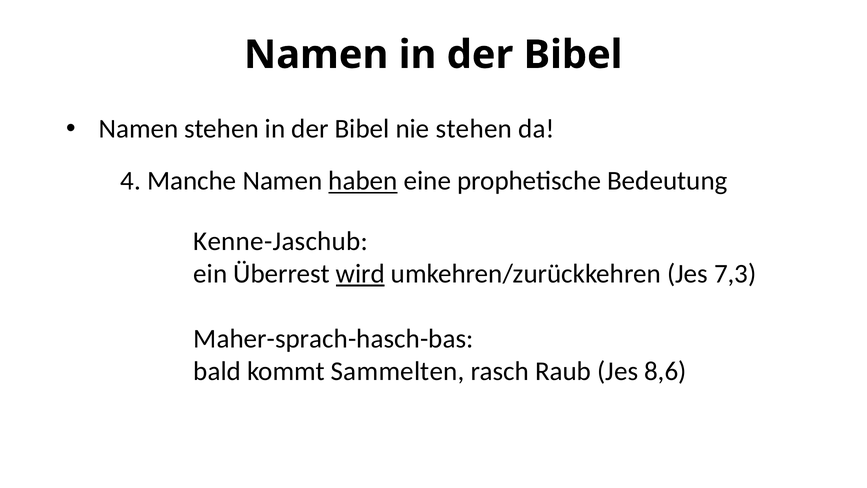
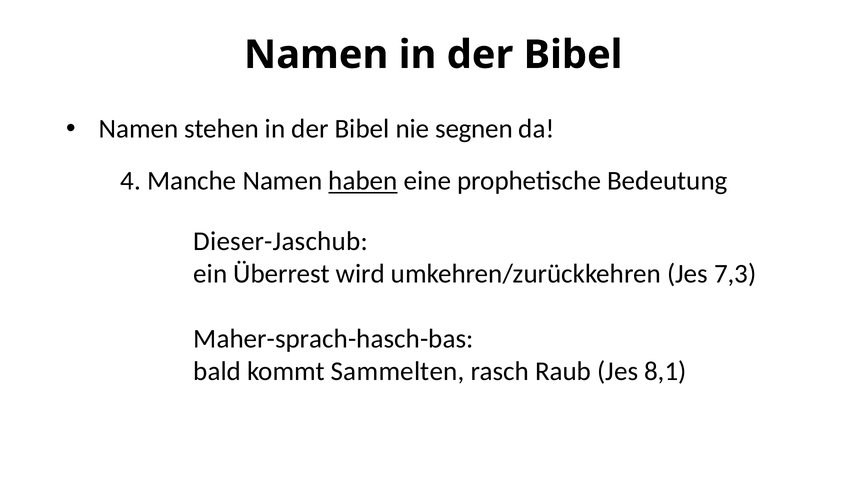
nie stehen: stehen -> segnen
Kenne-Jaschub: Kenne-Jaschub -> Dieser-Jaschub
wird underline: present -> none
8,6: 8,6 -> 8,1
